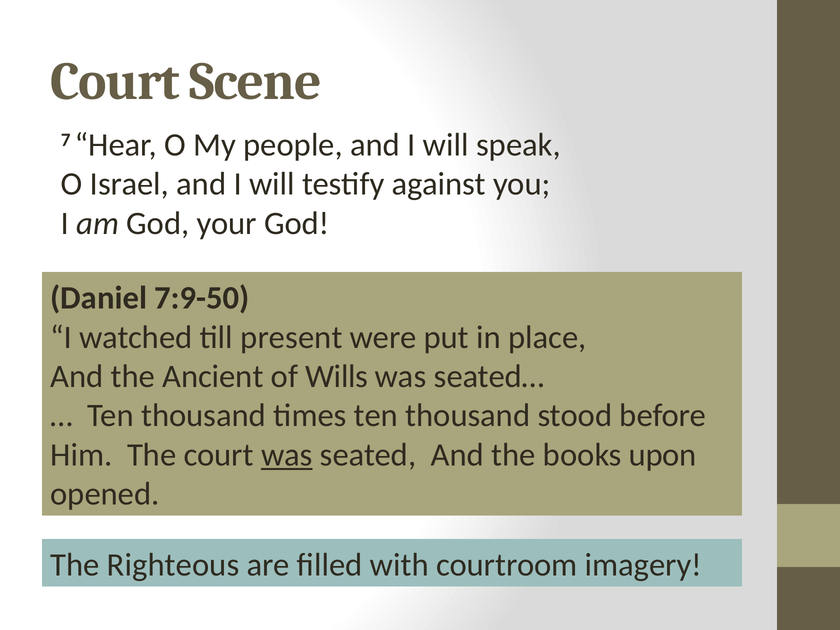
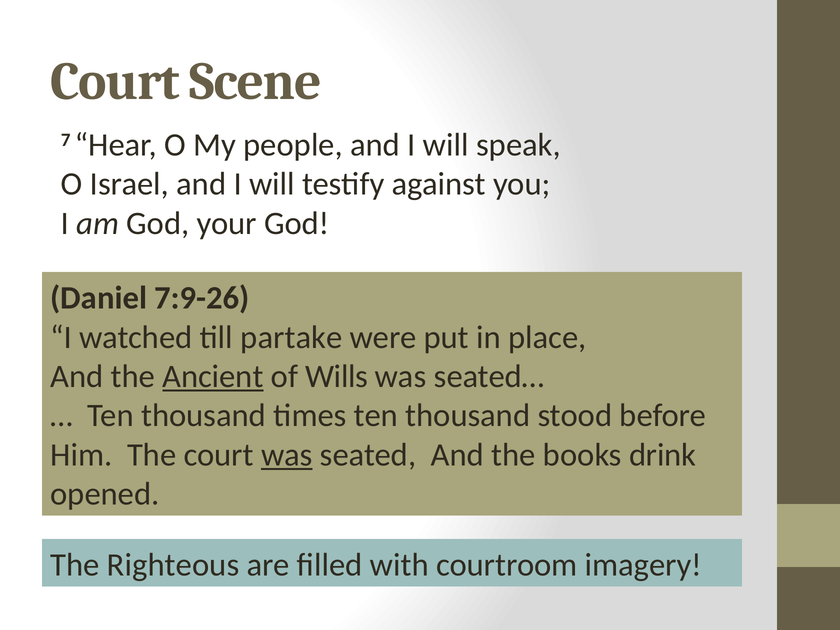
7:9-50: 7:9-50 -> 7:9-26
present: present -> partake
Ancient underline: none -> present
upon: upon -> drink
